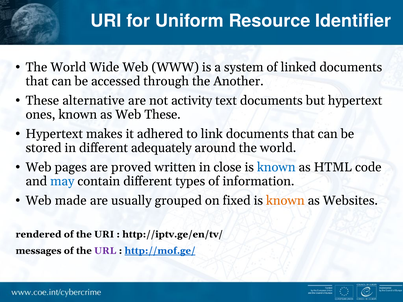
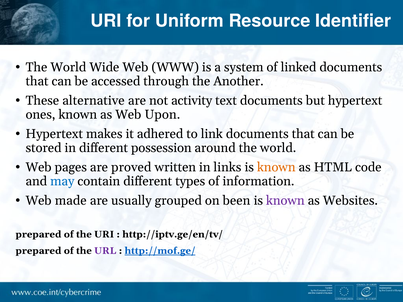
Web These: These -> Upon
adequately: adequately -> possession
close: close -> links
known at (276, 168) colour: blue -> orange
fixed: fixed -> been
known at (285, 201) colour: orange -> purple
rendered at (38, 235): rendered -> prepared
messages at (39, 251): messages -> prepared
